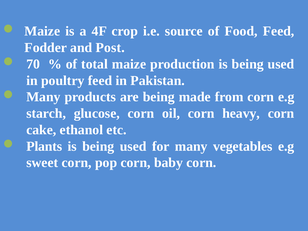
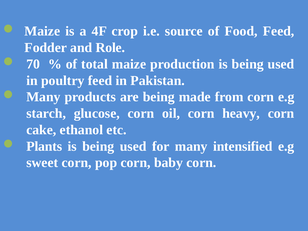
Post: Post -> Role
vegetables: vegetables -> intensified
